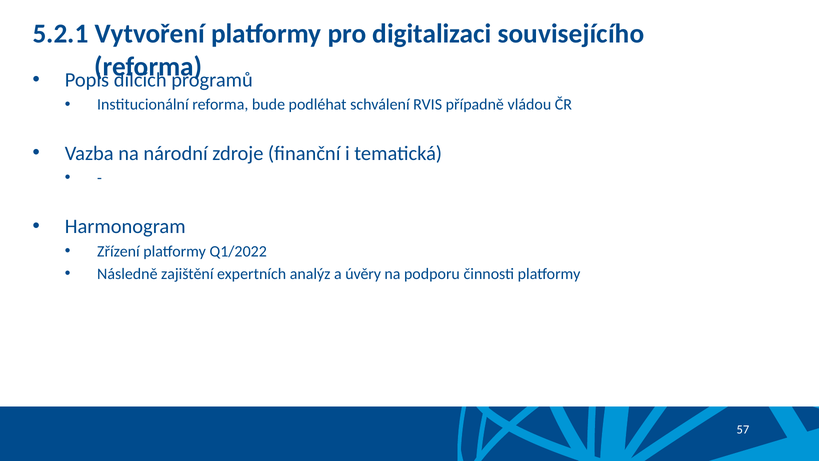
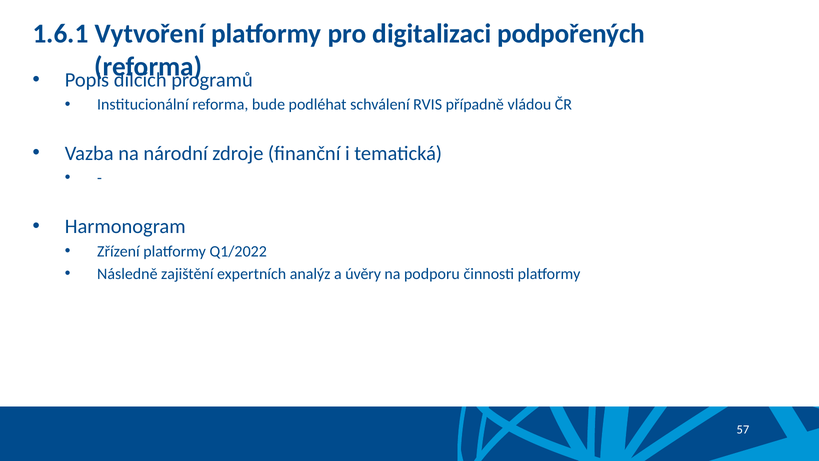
5.2.1: 5.2.1 -> 1.6.1
souvisejícího: souvisejícího -> podpořených
